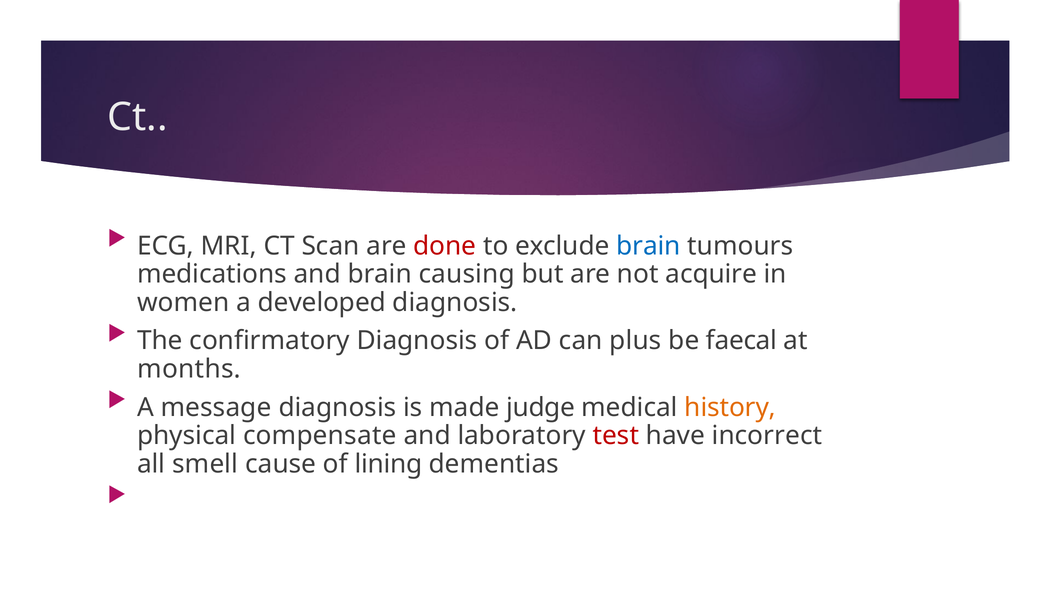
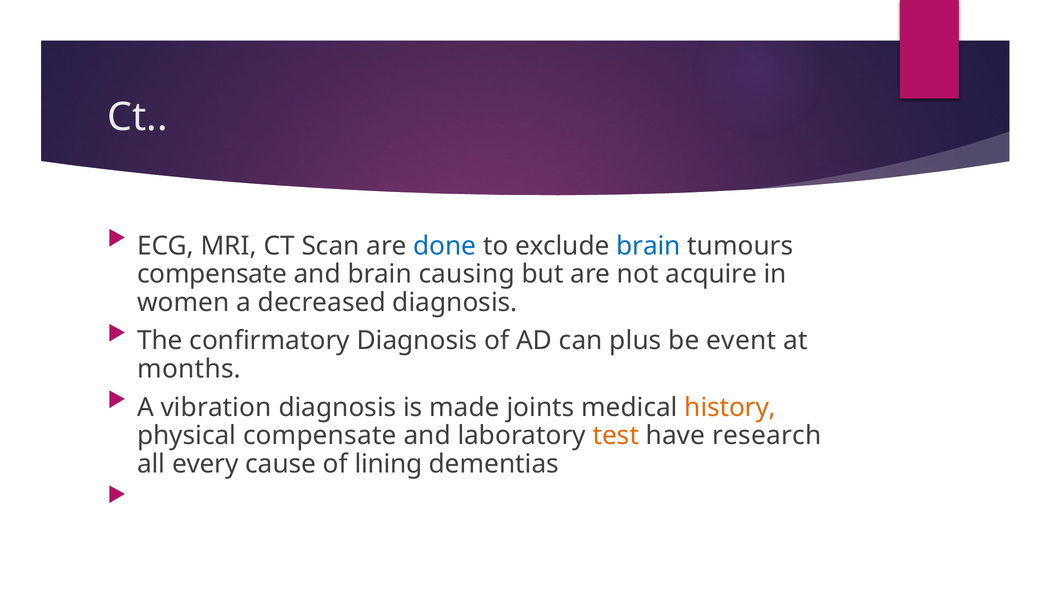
done colour: red -> blue
medications at (212, 274): medications -> compensate
developed: developed -> decreased
faecal: faecal -> event
message: message -> vibration
judge: judge -> joints
test colour: red -> orange
incorrect: incorrect -> research
smell: smell -> every
